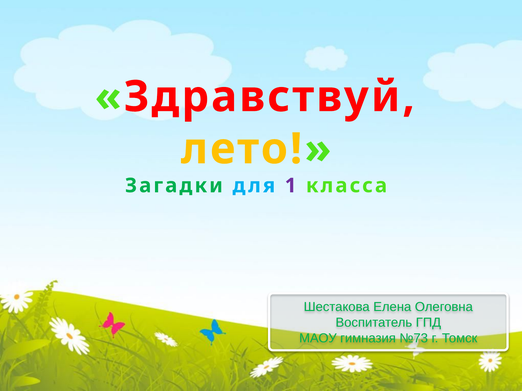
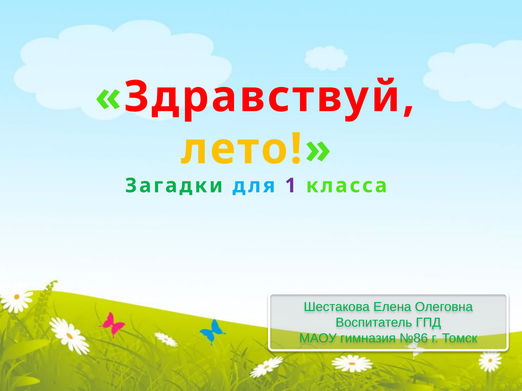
№73: №73 -> №86
